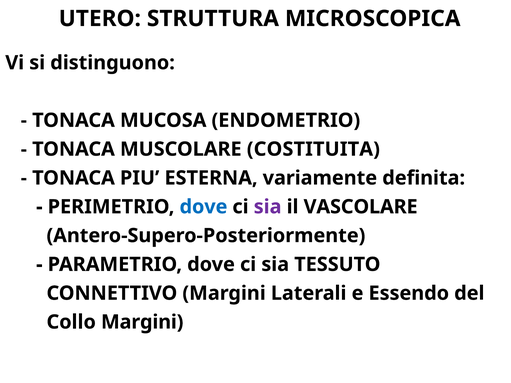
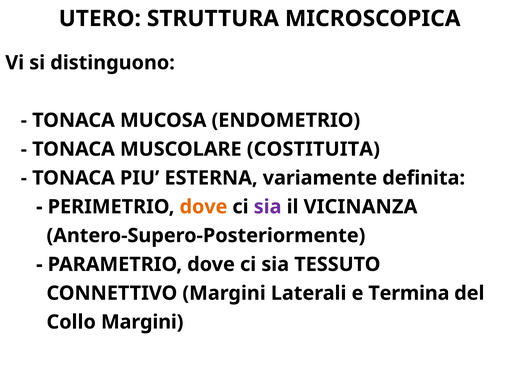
dove at (203, 207) colour: blue -> orange
VASCOLARE: VASCOLARE -> VICINANZA
Essendo: Essendo -> Termina
